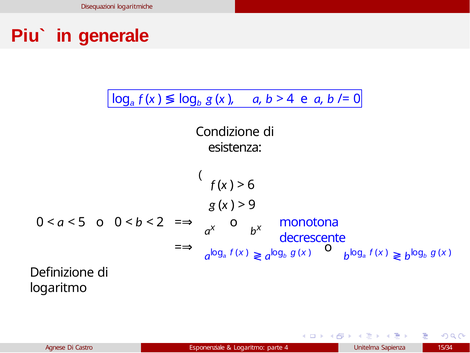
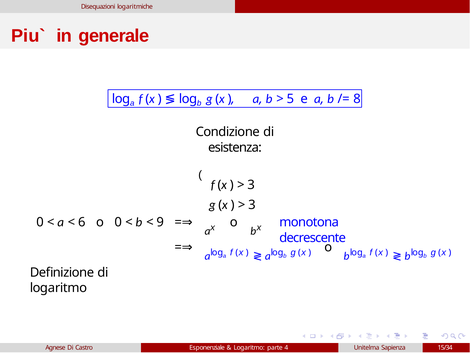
4 at (290, 99): 4 -> 5
0 at (357, 99): 0 -> 8
6 at (251, 185): 6 -> 3
9 at (252, 205): 9 -> 3
5: 5 -> 6
2: 2 -> 9
